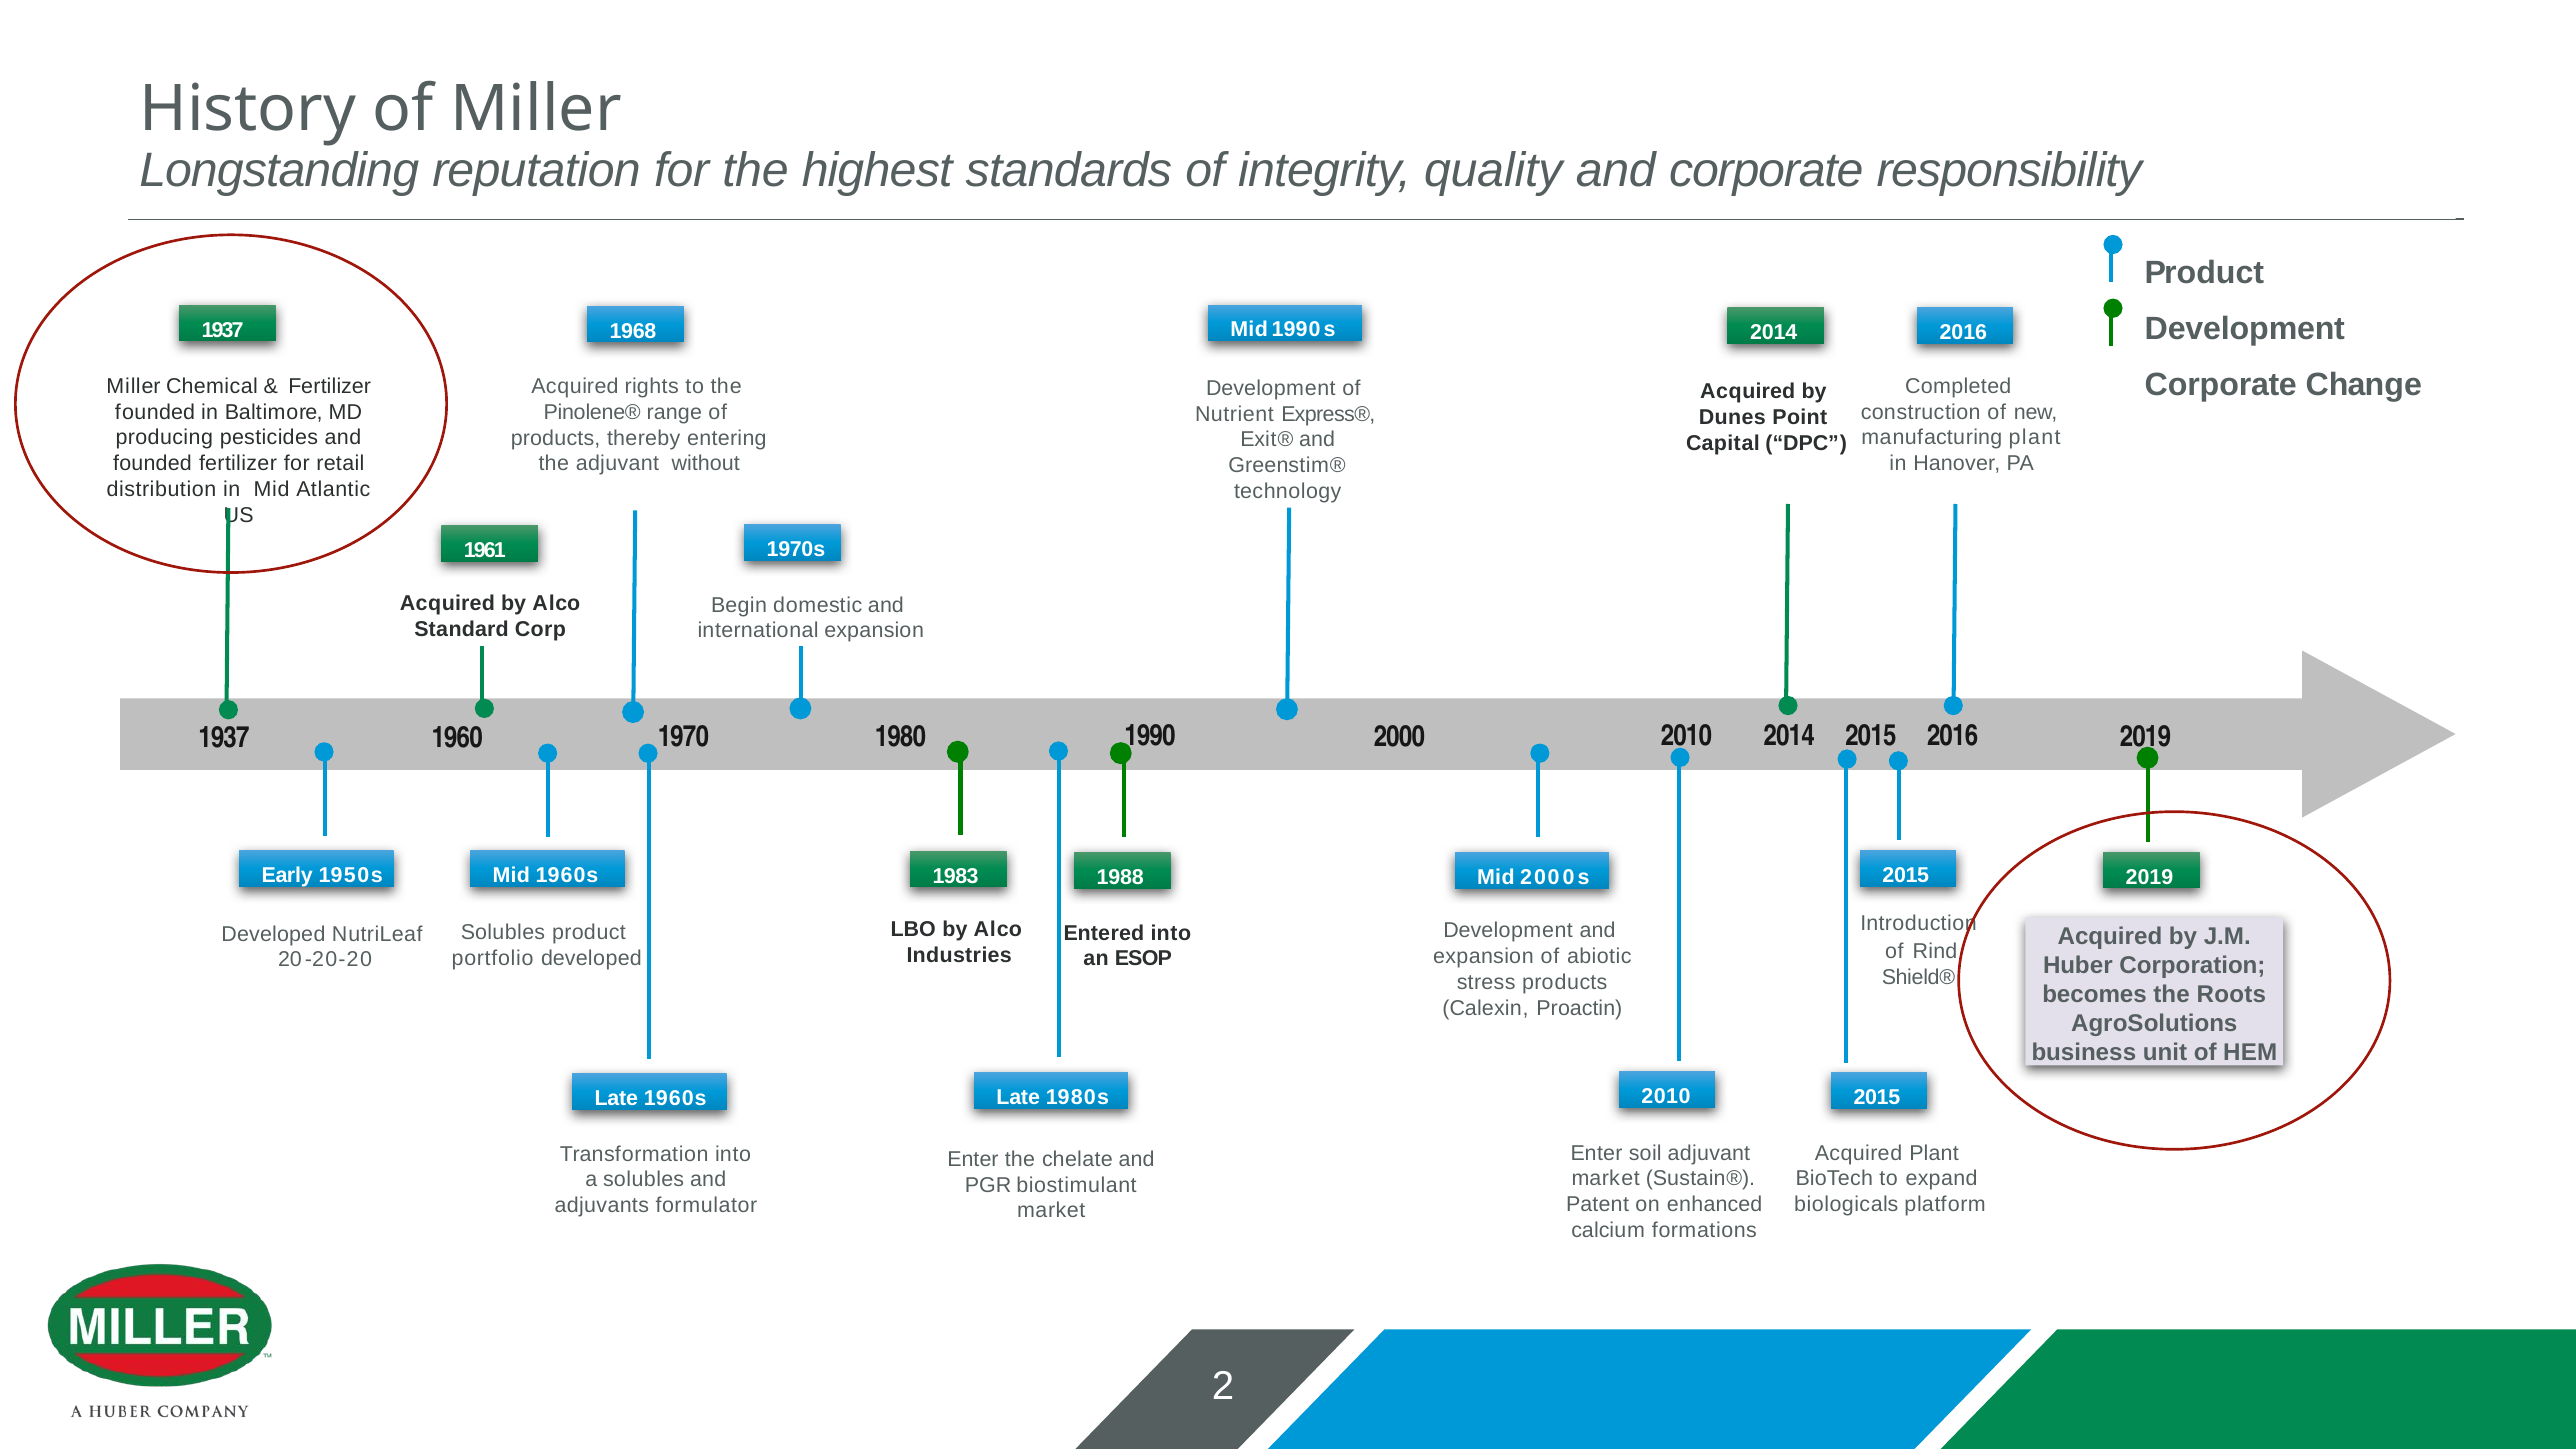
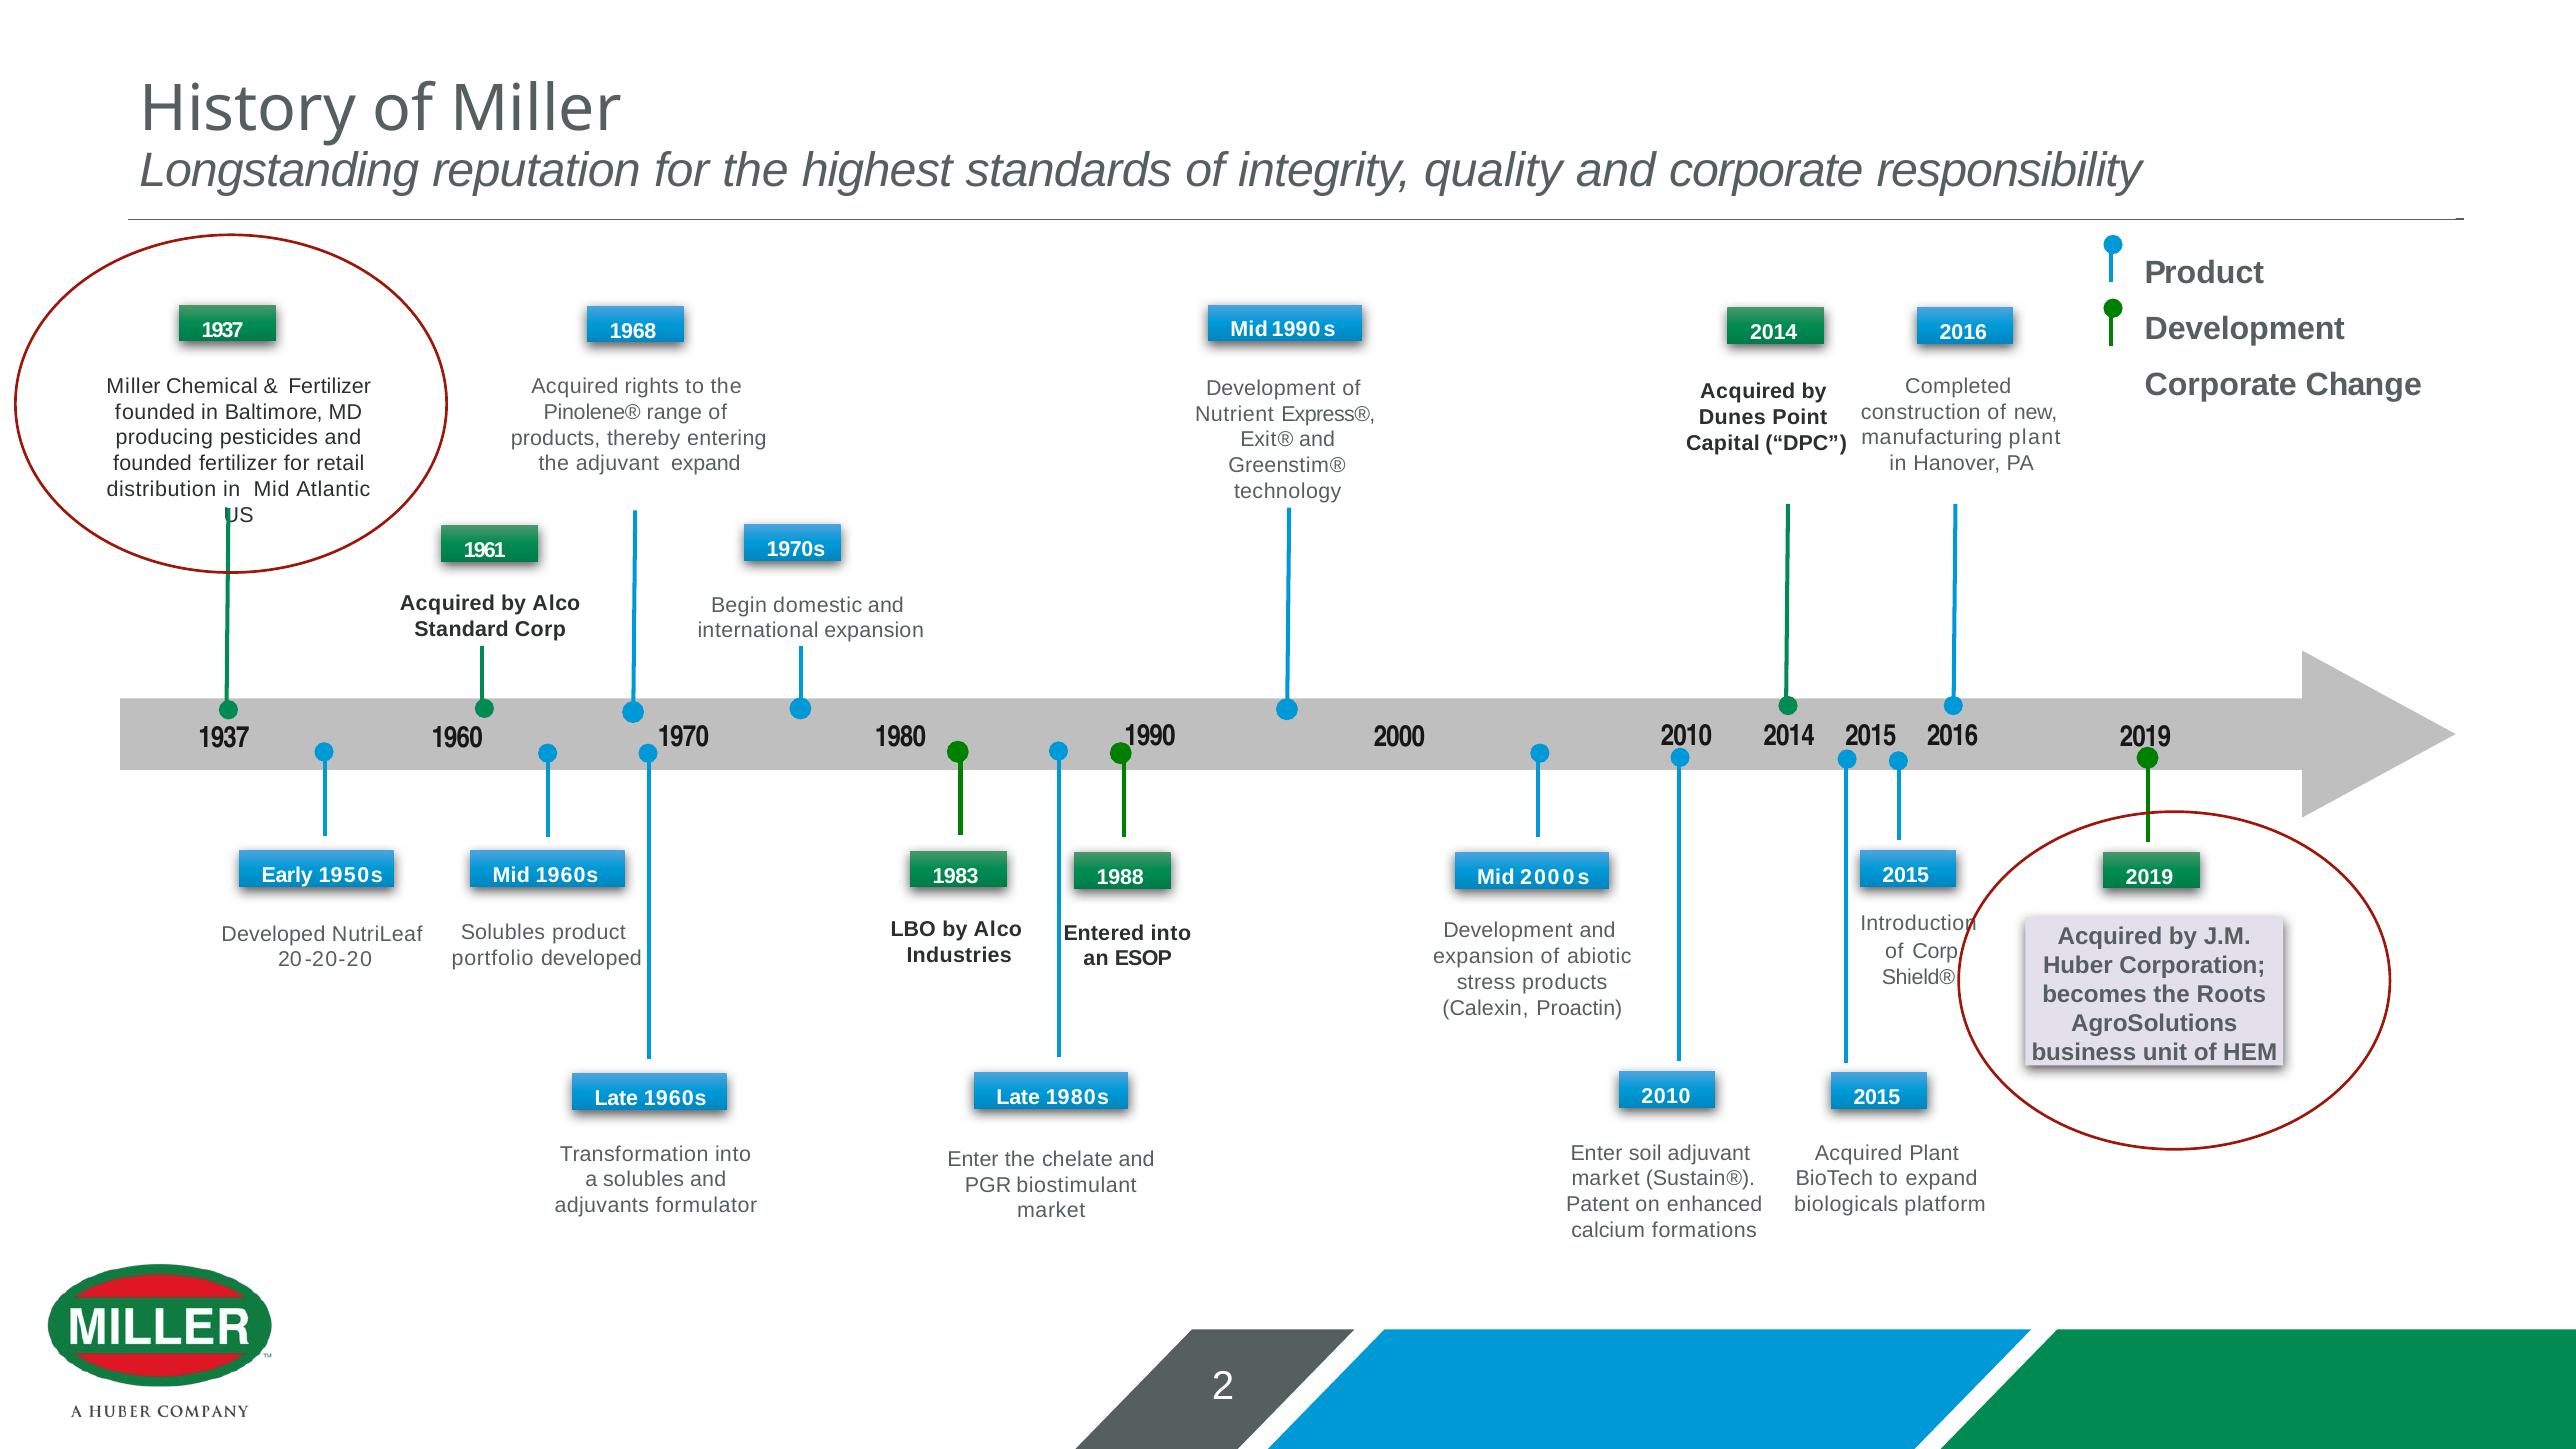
adjuvant without: without -> expand
of Rind: Rind -> Corp
